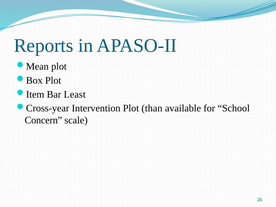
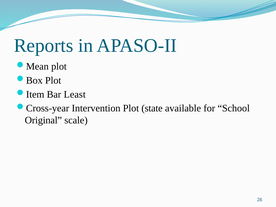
than: than -> state
Concern: Concern -> Original
